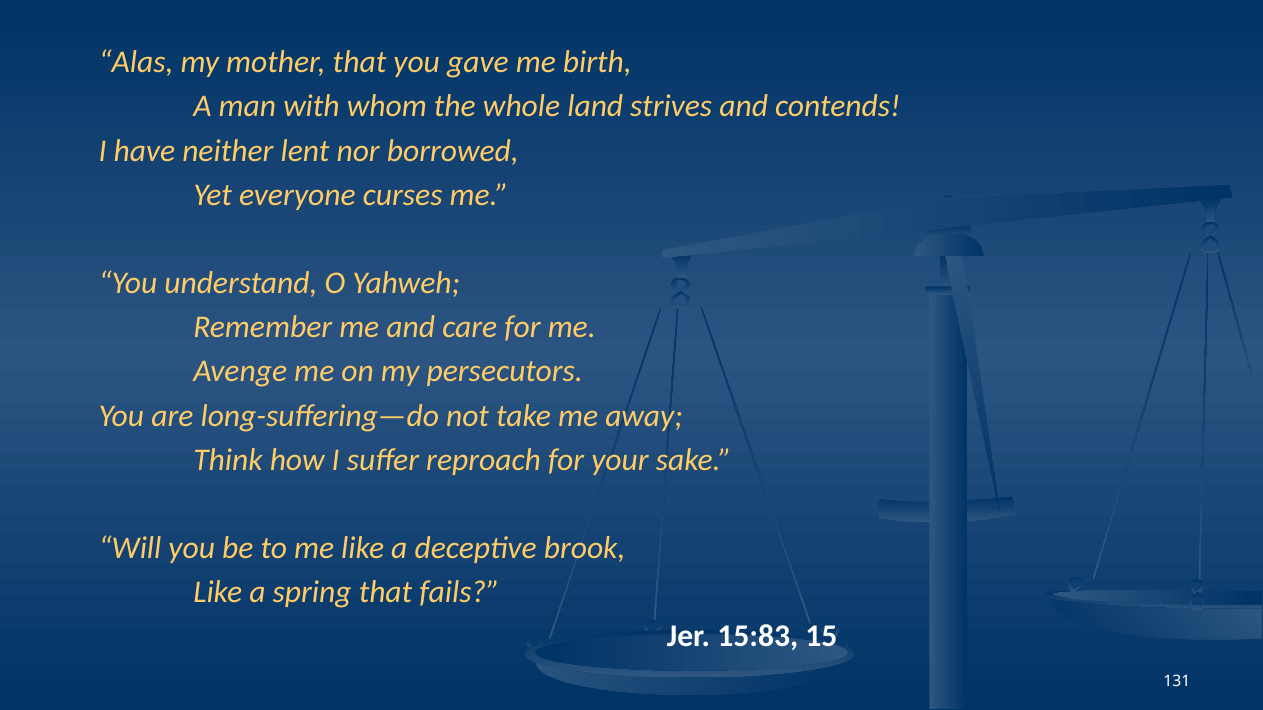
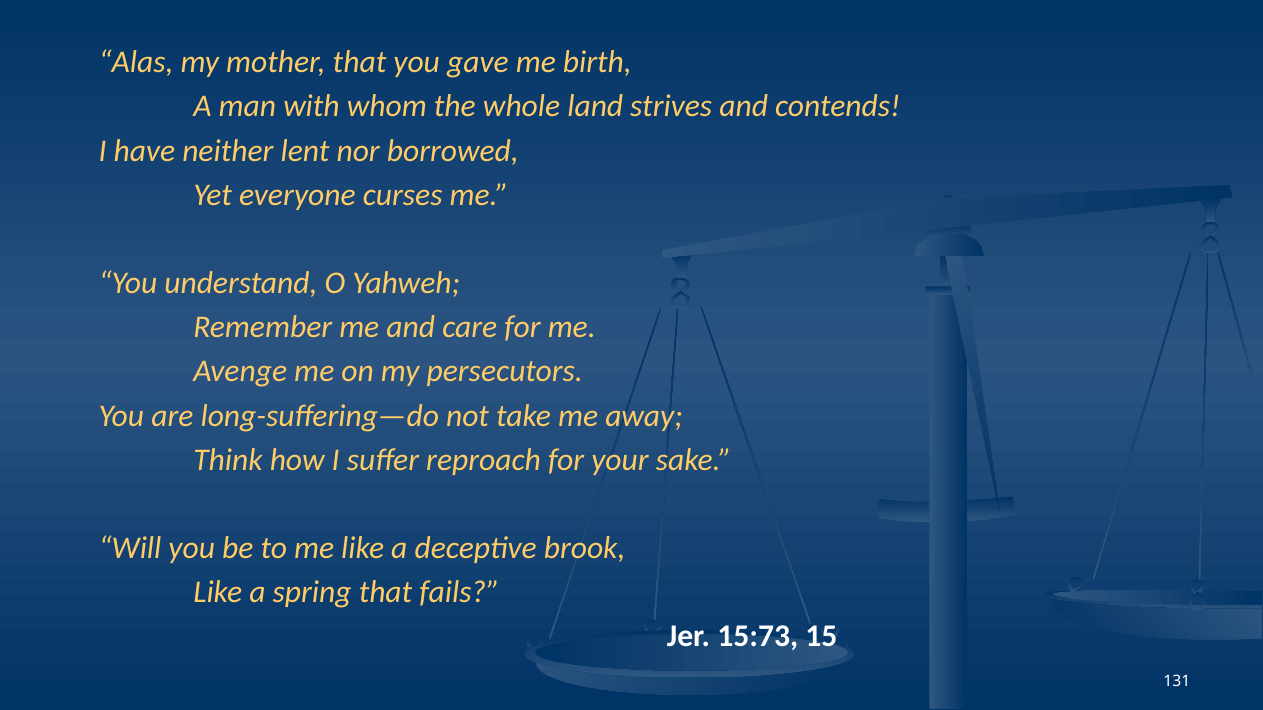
15:83: 15:83 -> 15:73
